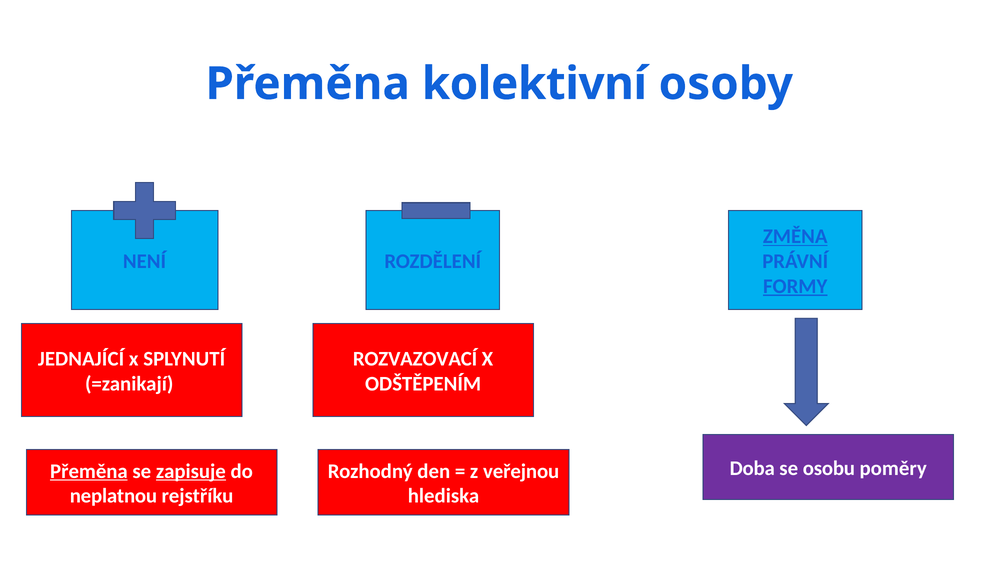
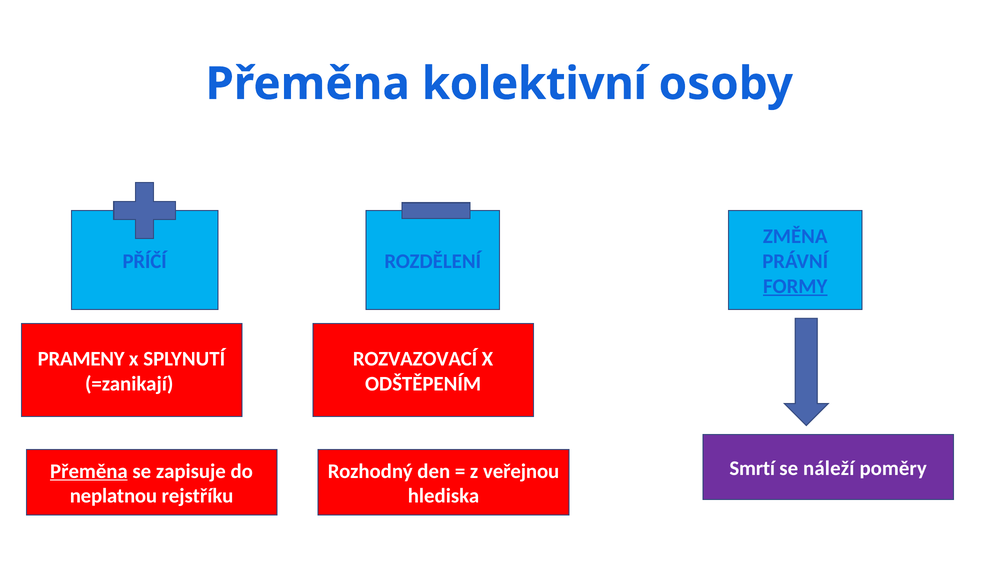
ZMĚNA underline: present -> none
NENÍ: NENÍ -> PŘÍČÍ
JEDNAJÍCÍ: JEDNAJÍCÍ -> PRAMENY
Doba: Doba -> Smrtí
osobu: osobu -> náleží
zapisuje underline: present -> none
